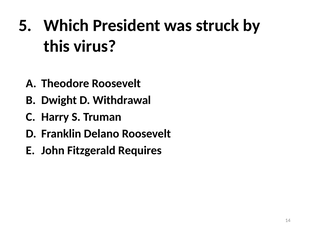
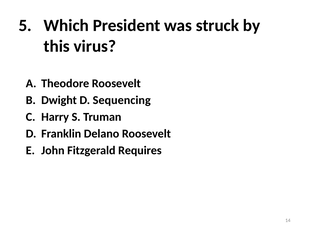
Withdrawal: Withdrawal -> Sequencing
